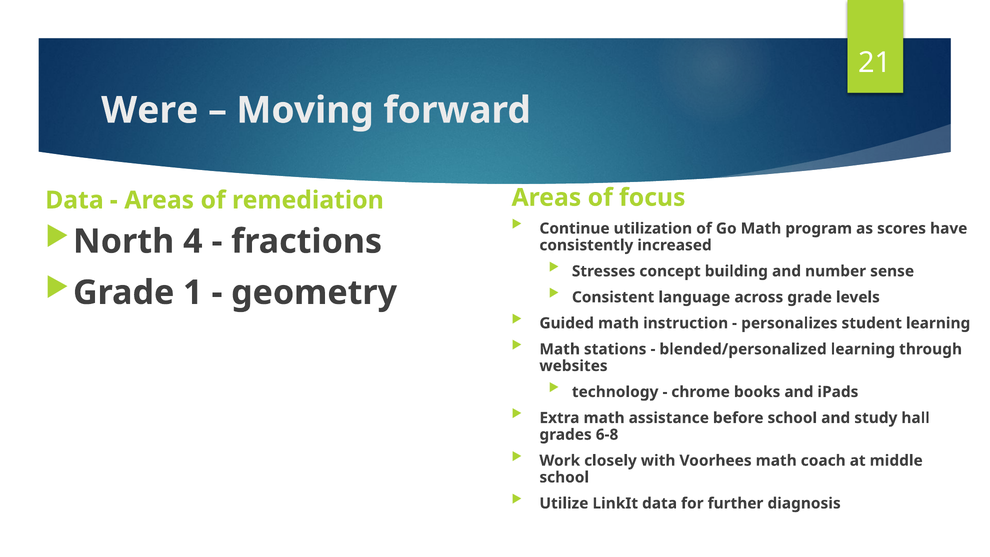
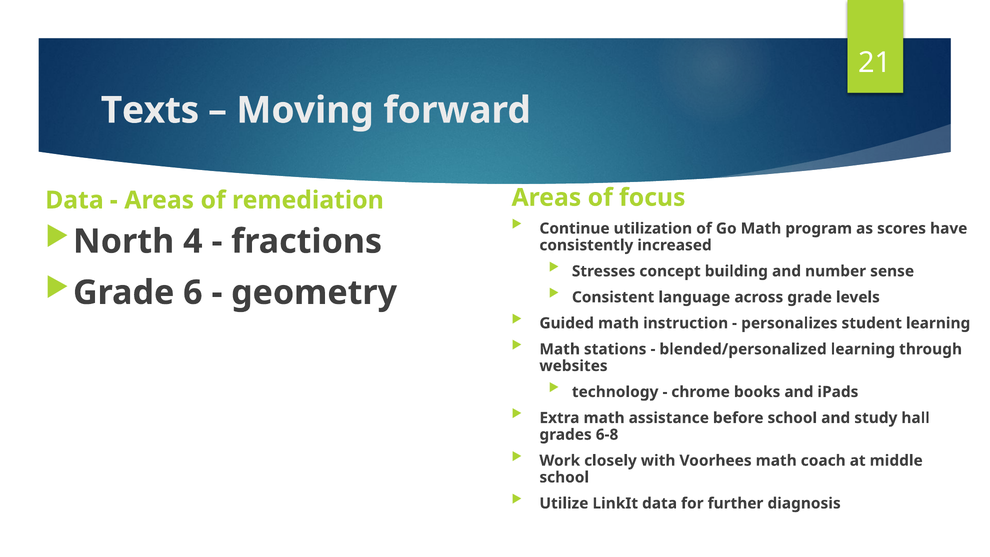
Were: Were -> Texts
1: 1 -> 6
